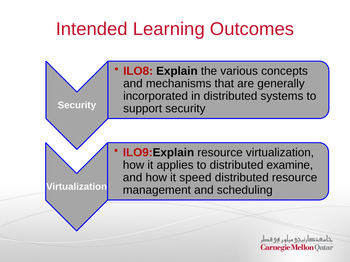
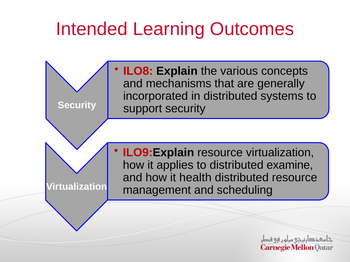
speed: speed -> health
